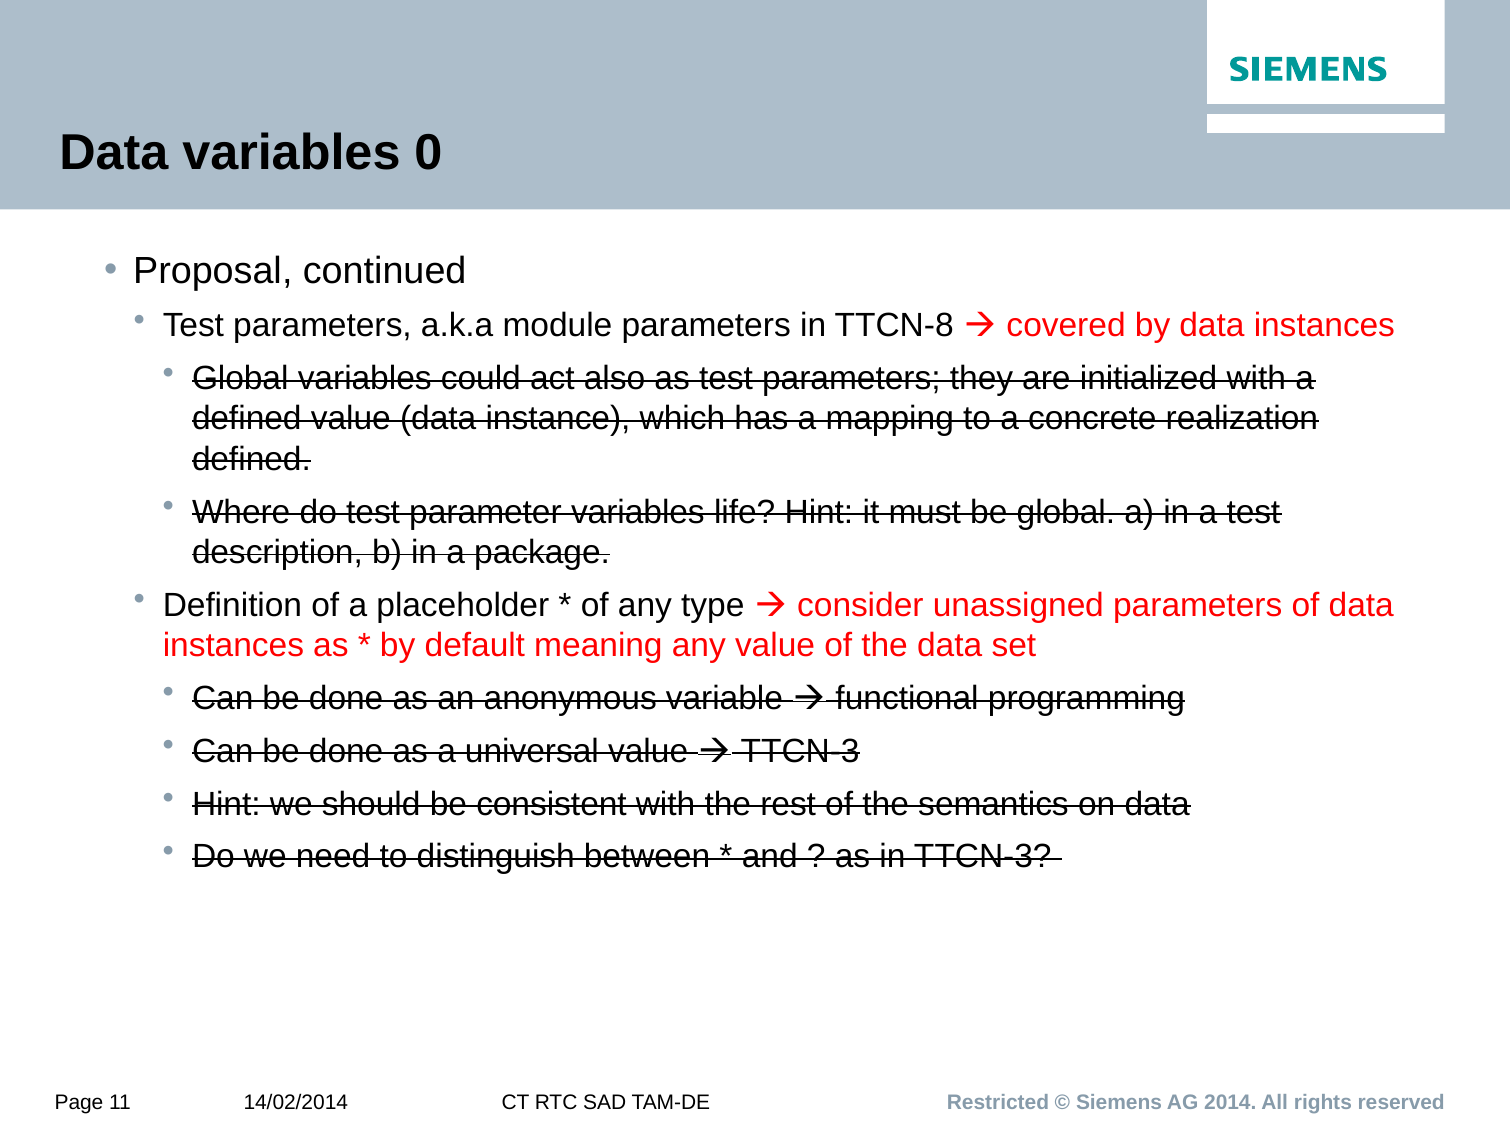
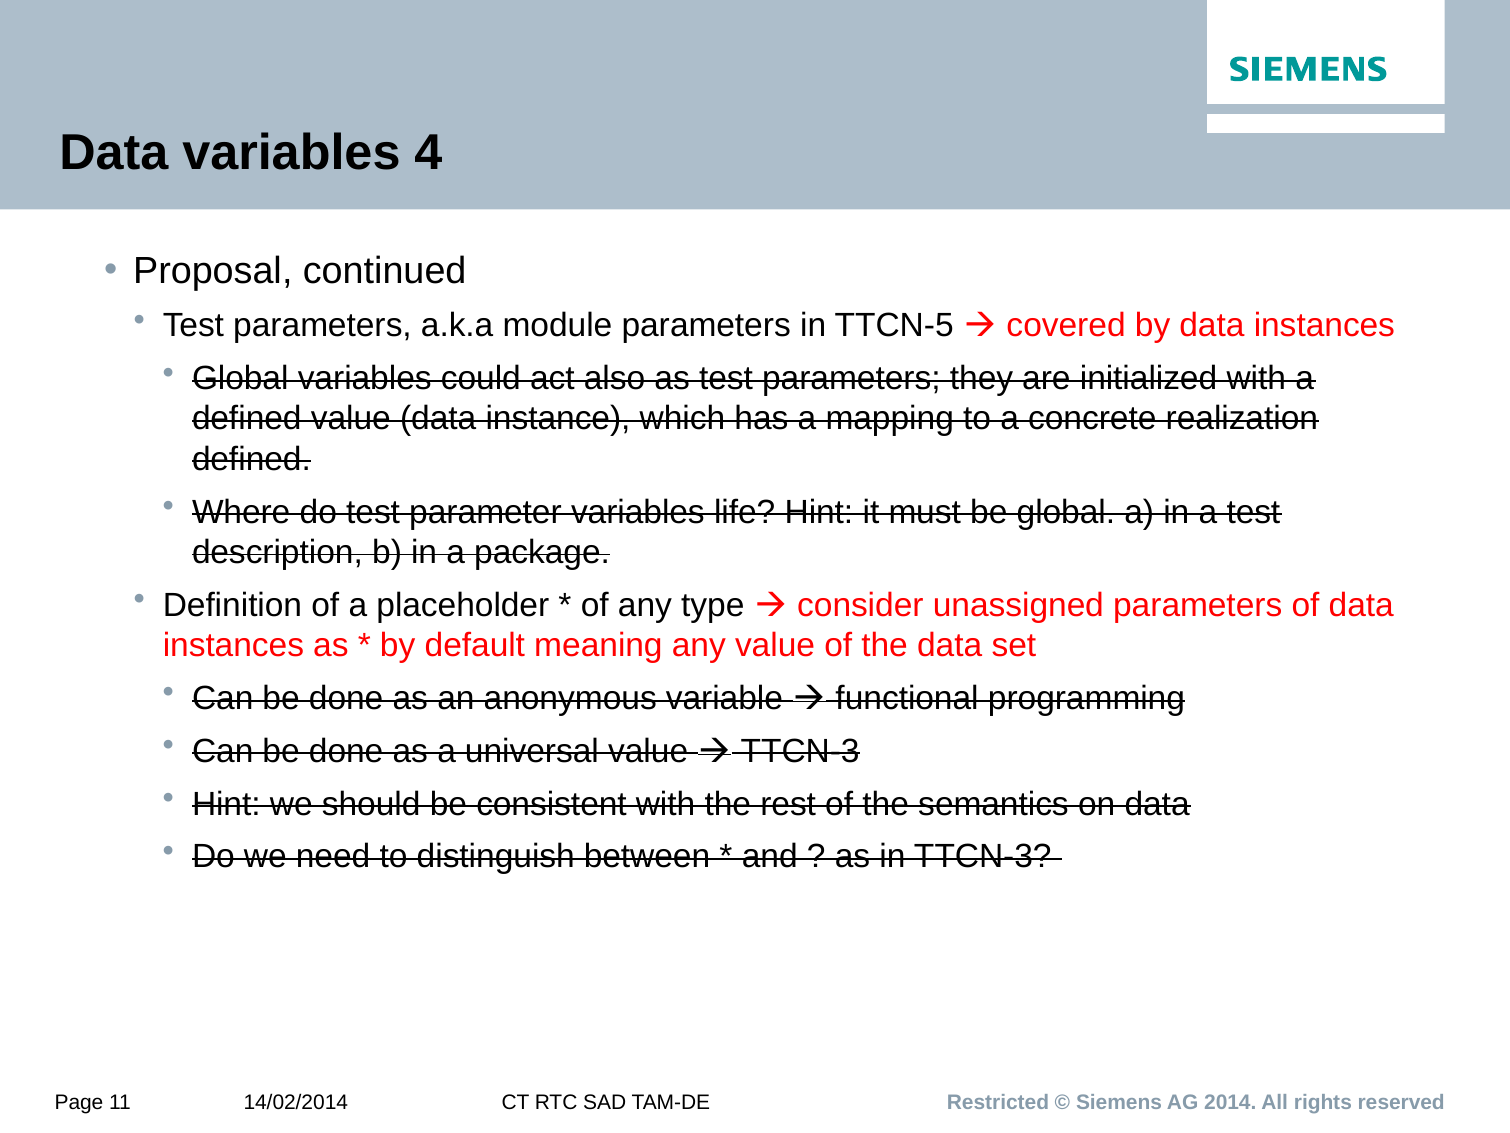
0: 0 -> 4
TTCN-8: TTCN-8 -> TTCN-5
